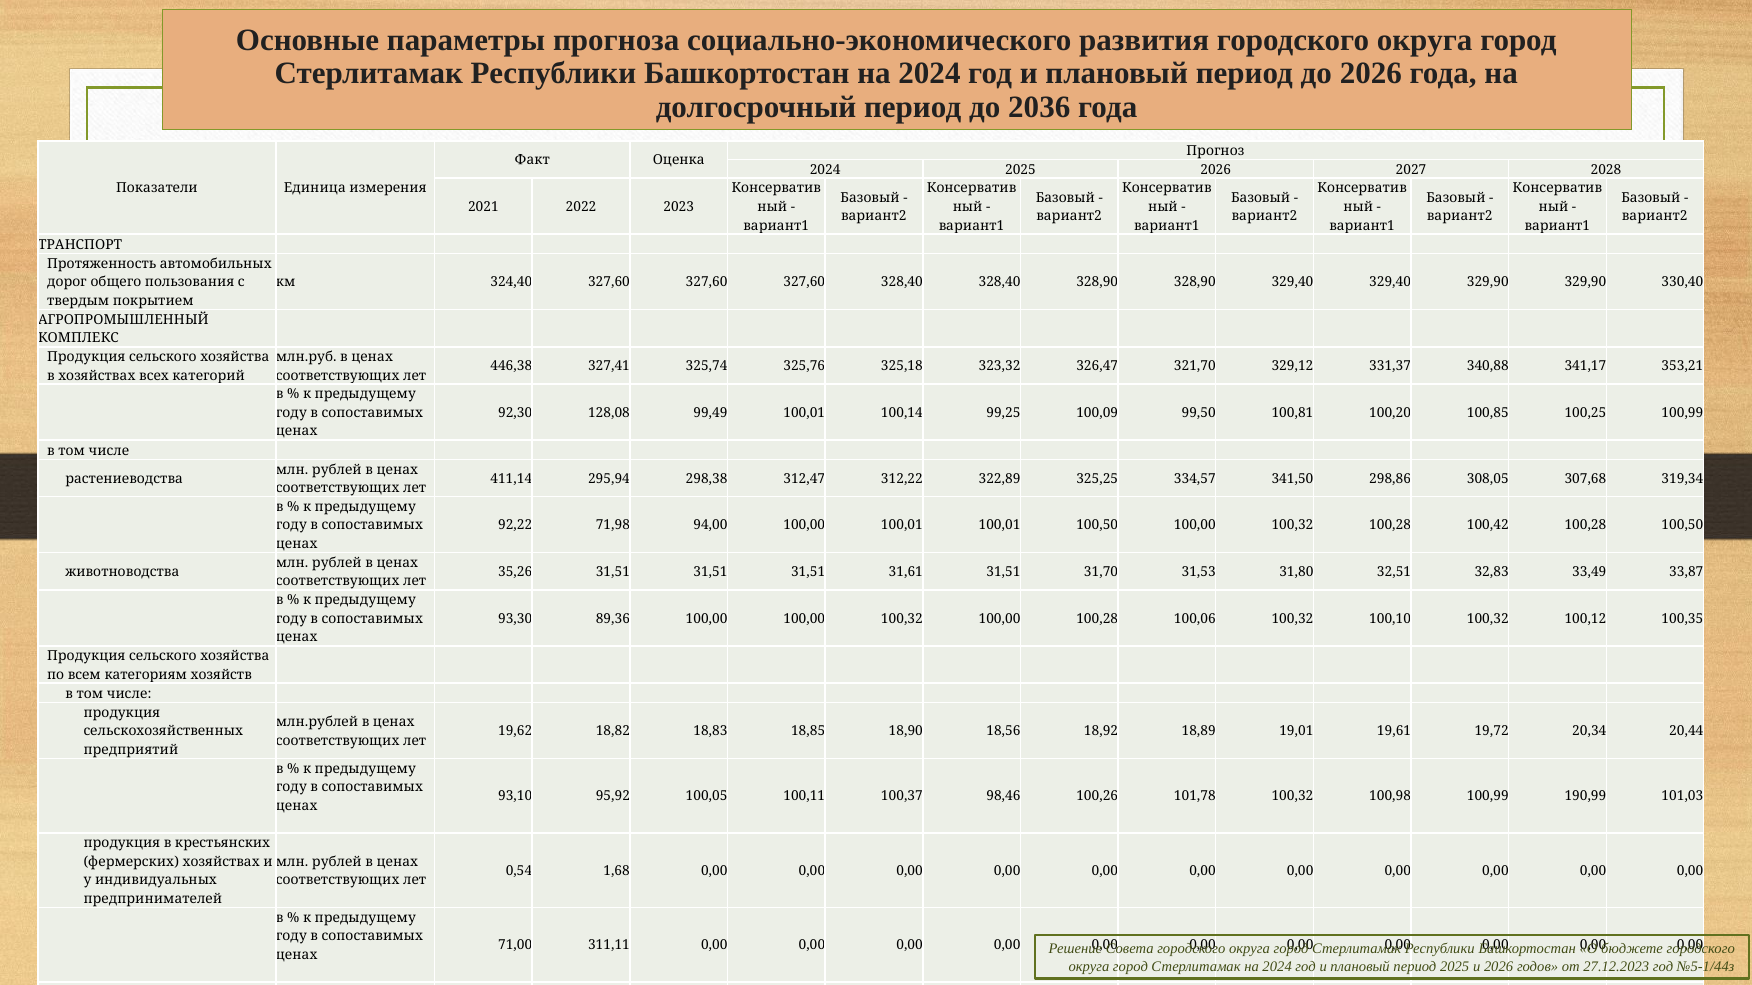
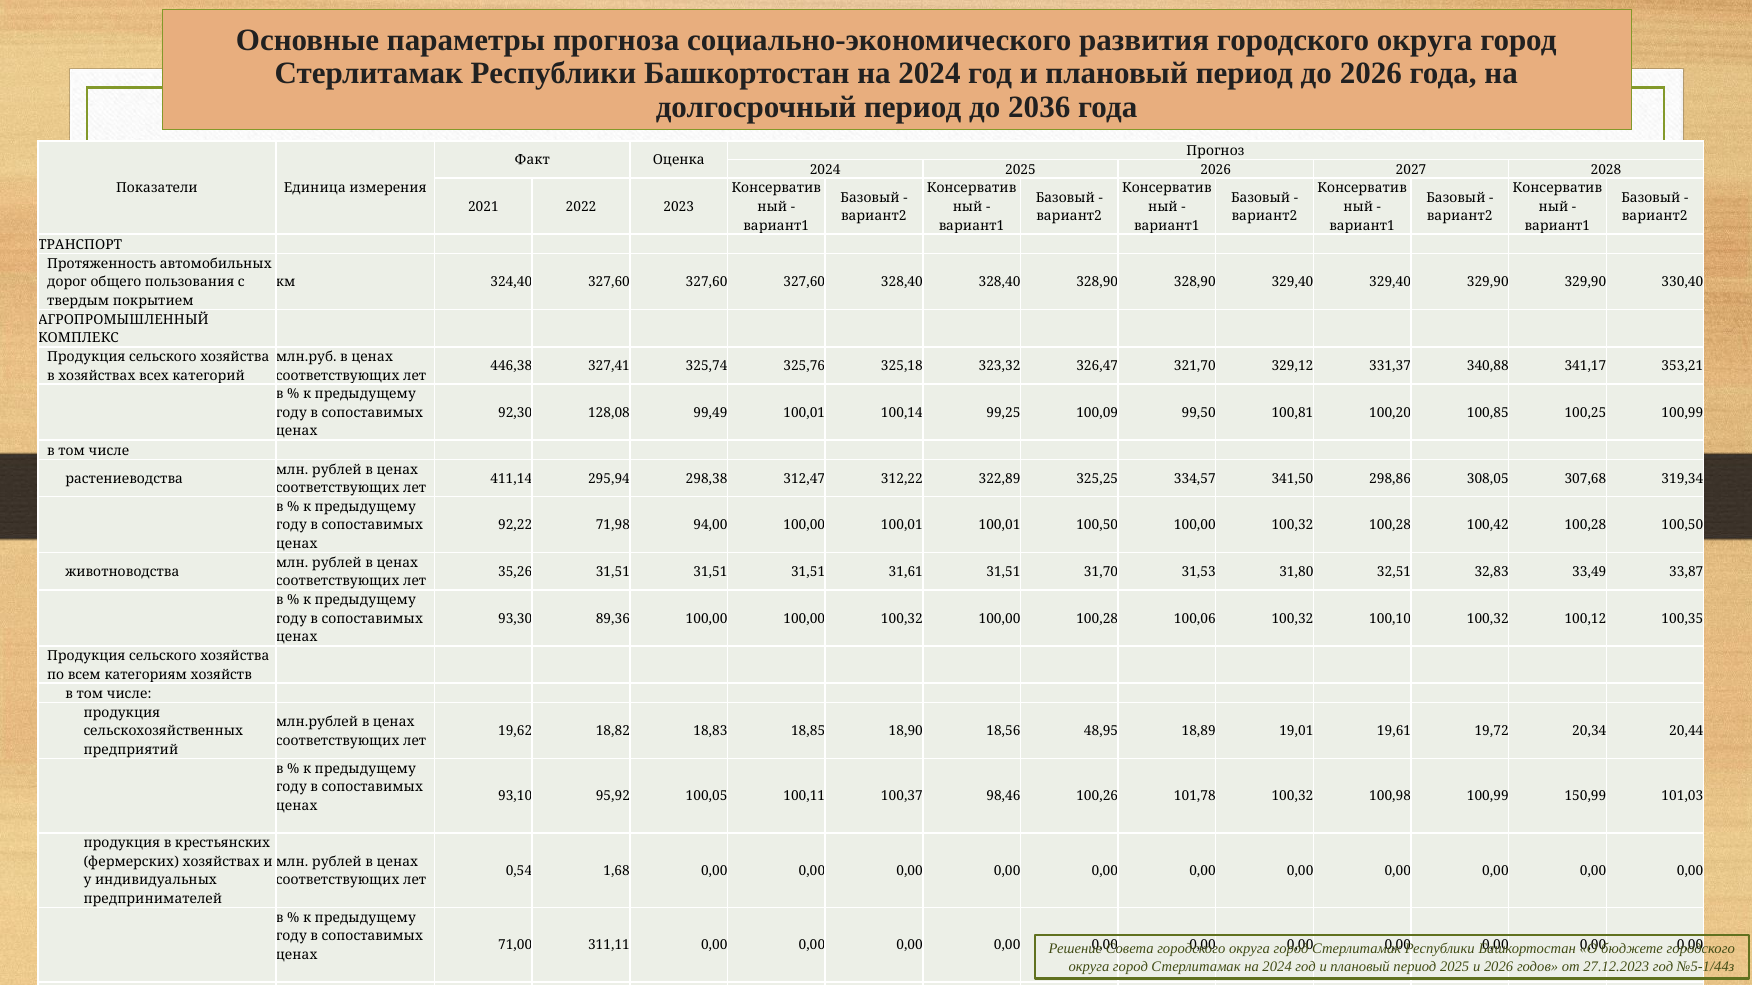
18,92: 18,92 -> 48,95
190,99: 190,99 -> 150,99
